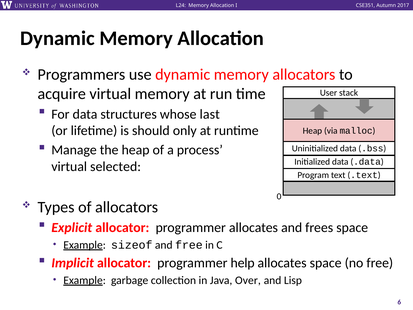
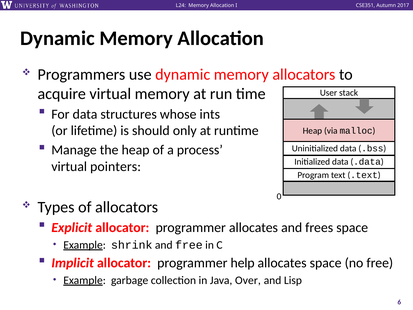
last: last -> ints
selected: selected -> pointers
sizeof: sizeof -> shrink
